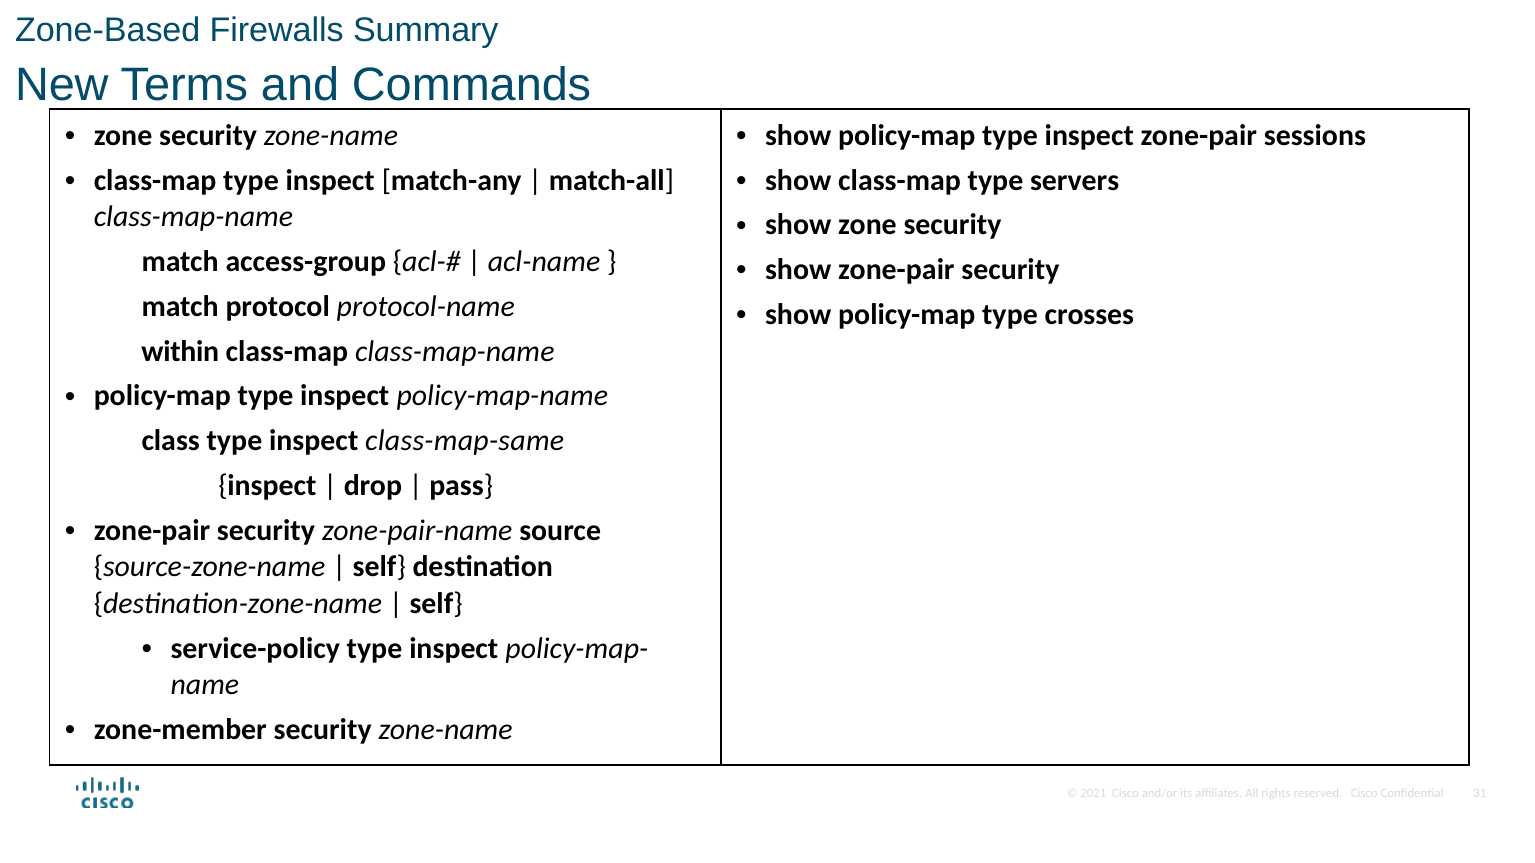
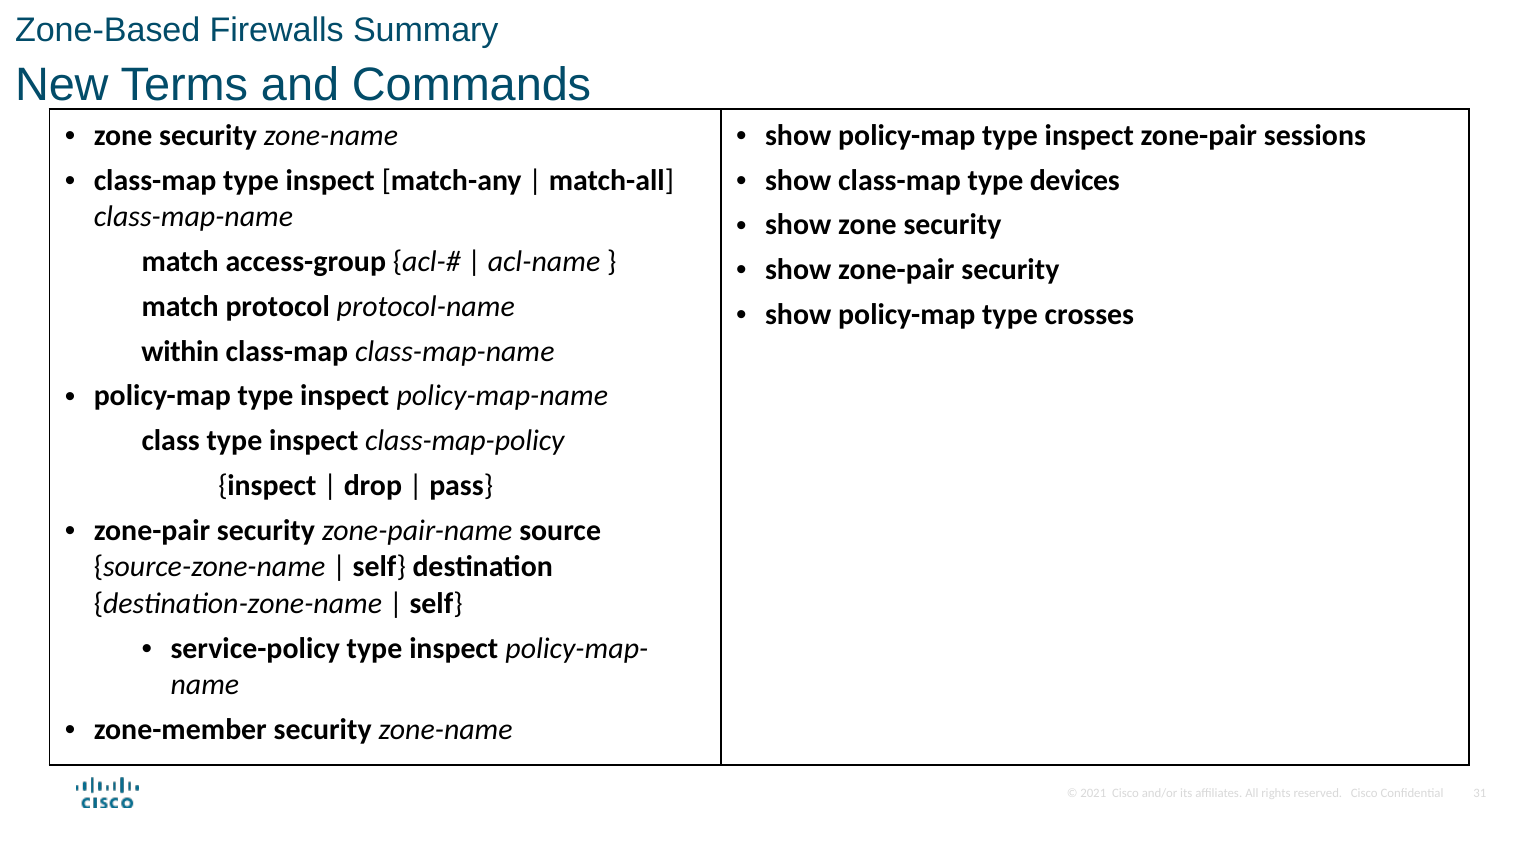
servers: servers -> devices
class-map-same: class-map-same -> class-map-policy
